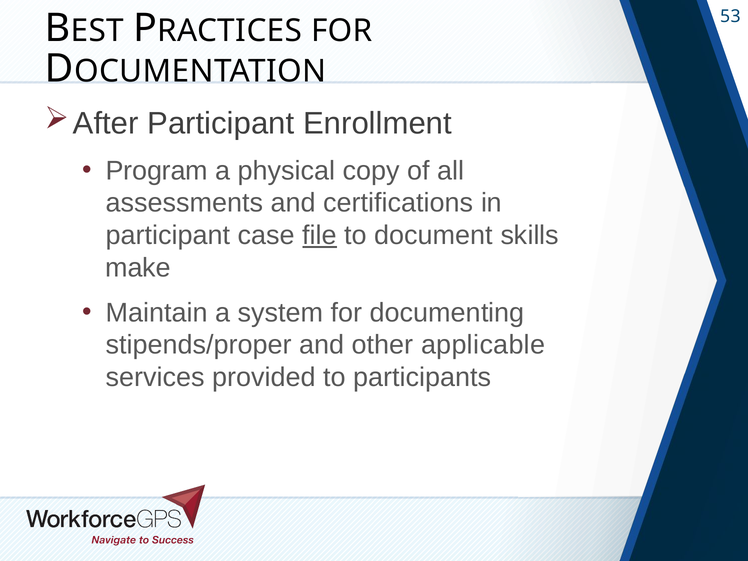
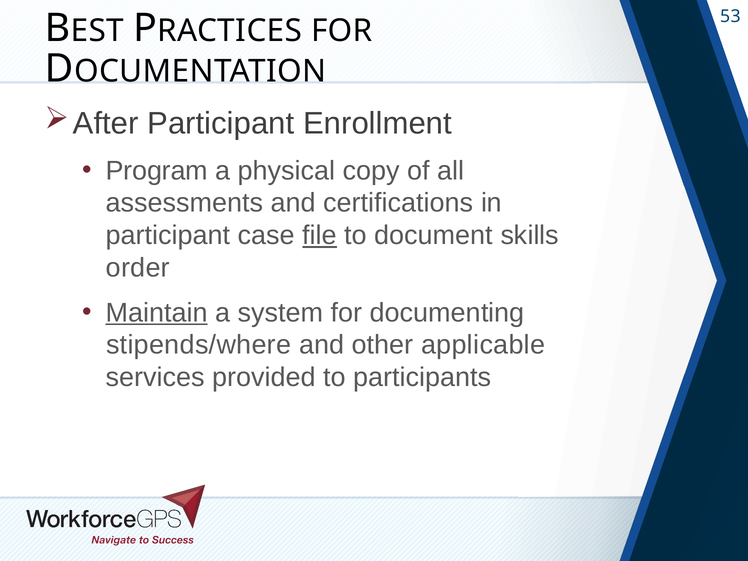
make: make -> order
Maintain underline: none -> present
stipends/proper: stipends/proper -> stipends/where
